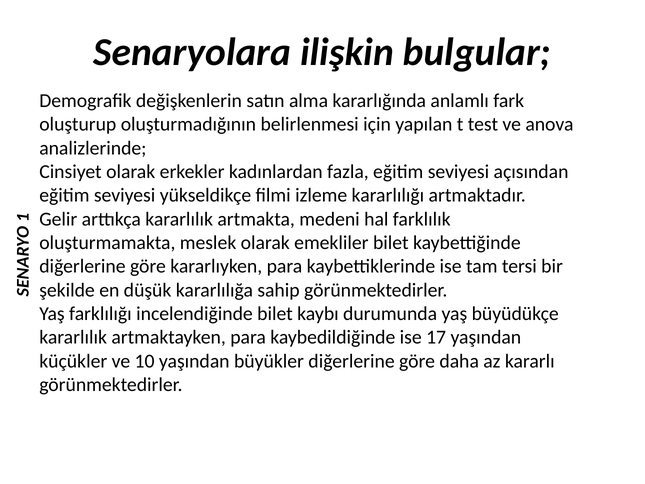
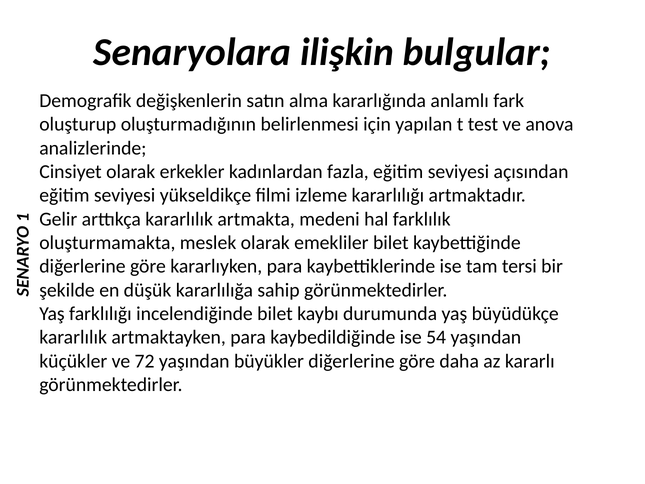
17: 17 -> 54
10: 10 -> 72
